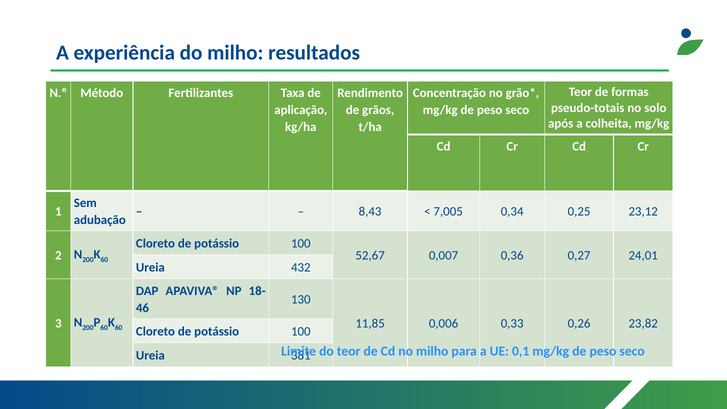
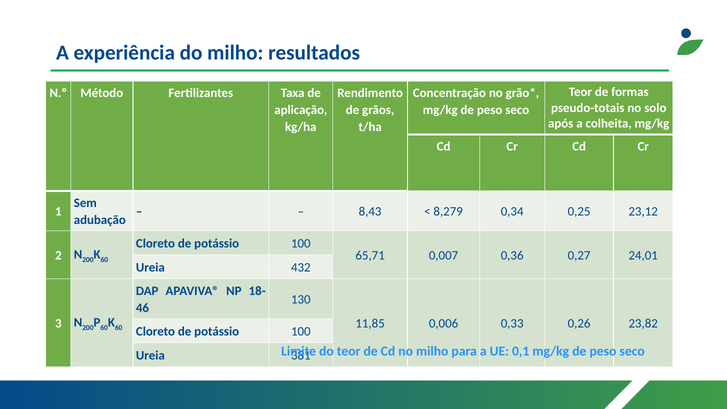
7,005: 7,005 -> 8,279
52,67: 52,67 -> 65,71
